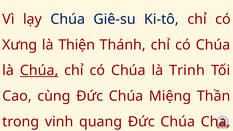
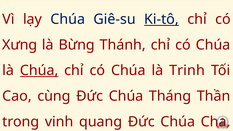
Ki-tô underline: none -> present
Thiện: Thiện -> Bừng
Miệng: Miệng -> Tháng
